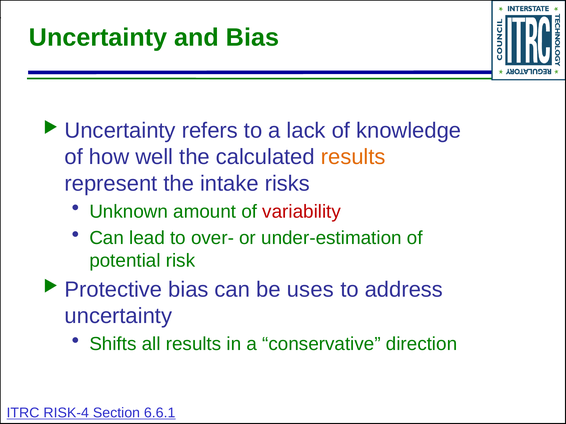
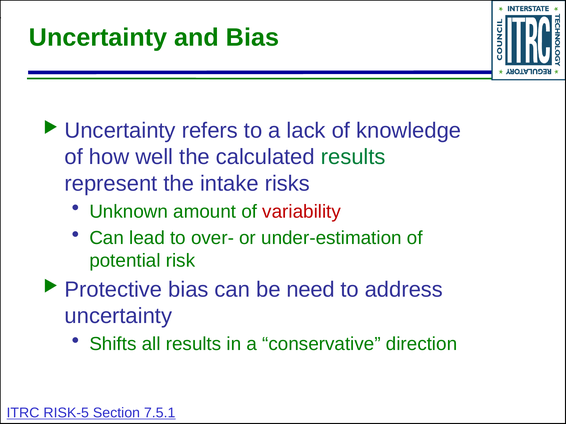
results at (353, 157) colour: orange -> green
uses: uses -> need
RISK-4: RISK-4 -> RISK-5
6.6.1: 6.6.1 -> 7.5.1
